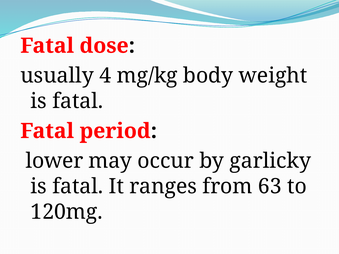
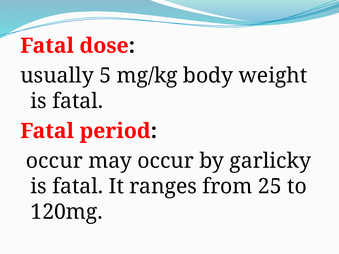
4: 4 -> 5
lower at (54, 161): lower -> occur
63: 63 -> 25
